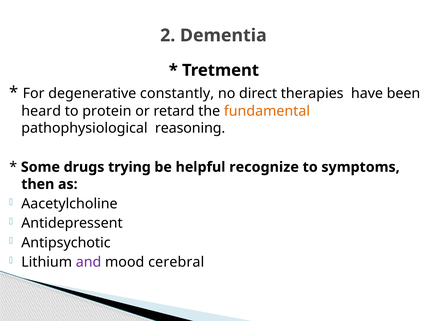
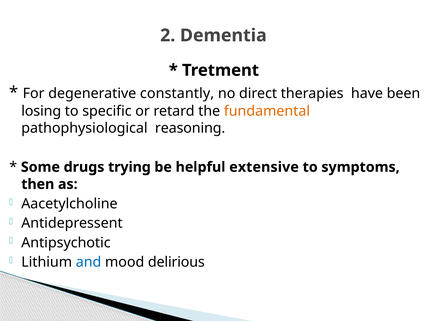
heard: heard -> losing
protein: protein -> specific
recognize: recognize -> extensive
and colour: purple -> blue
cerebral: cerebral -> delirious
